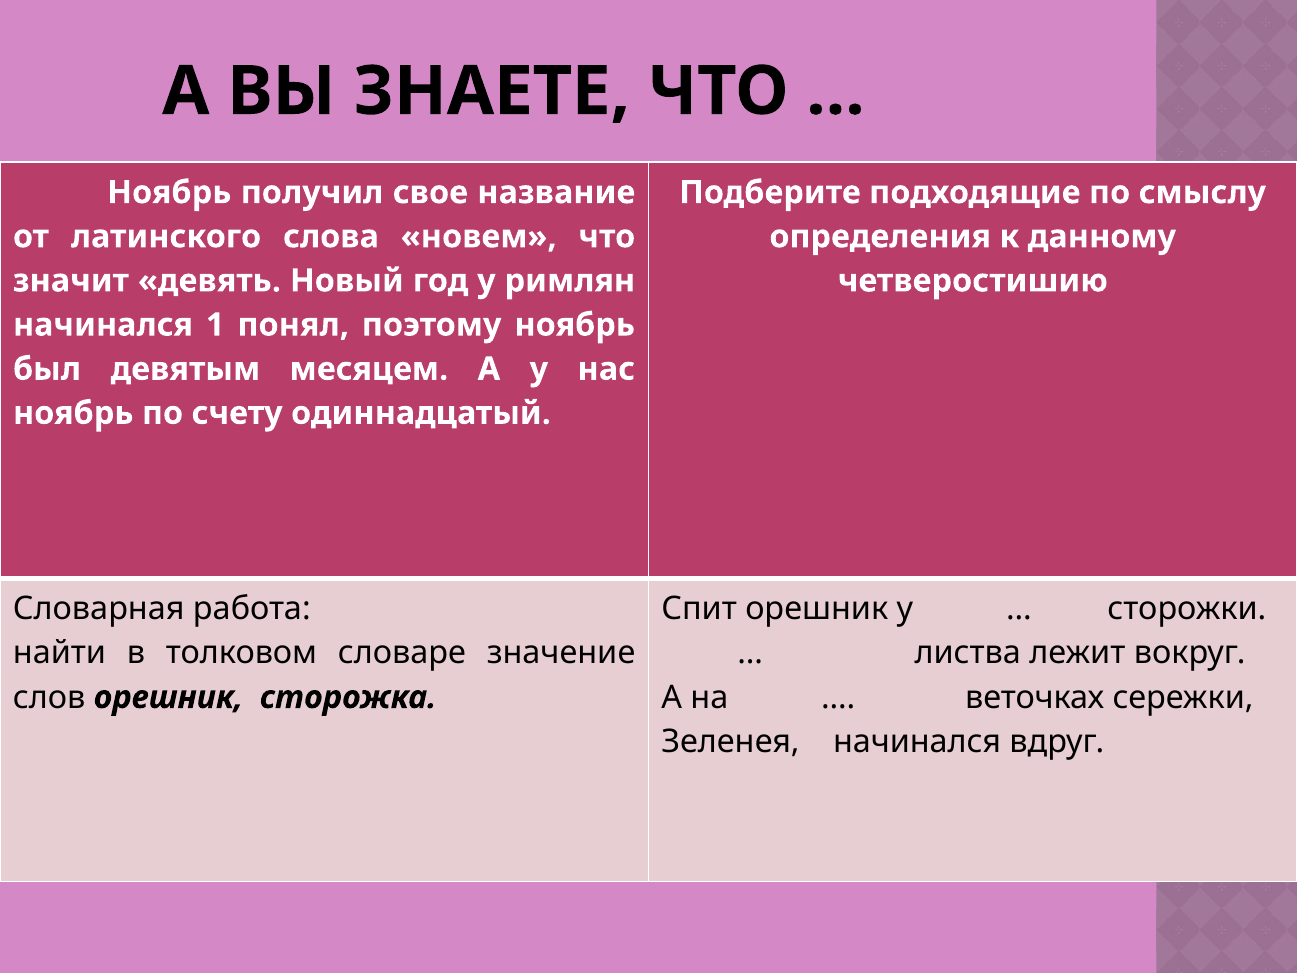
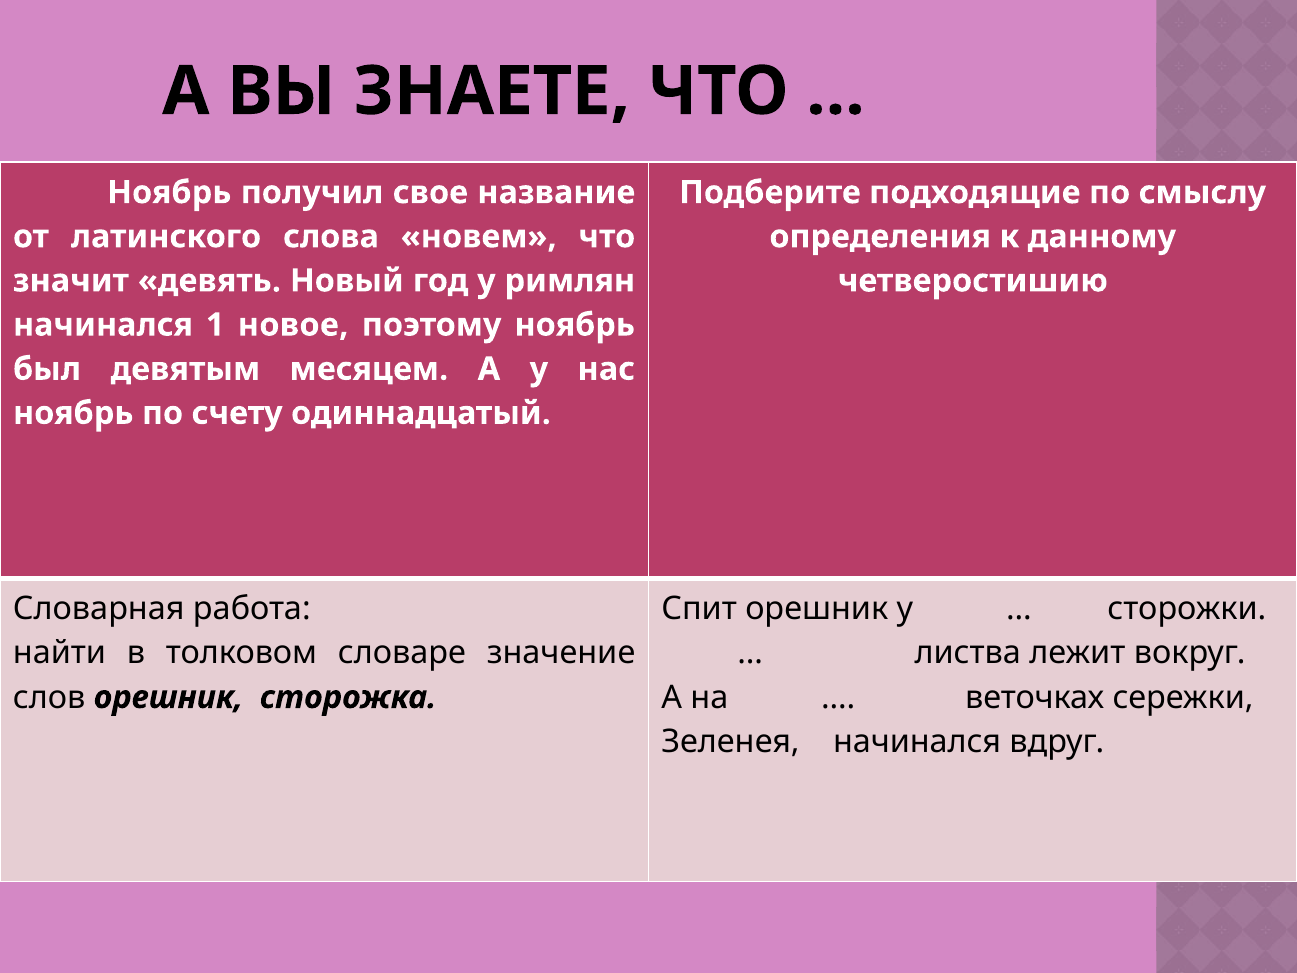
понял: понял -> новое
